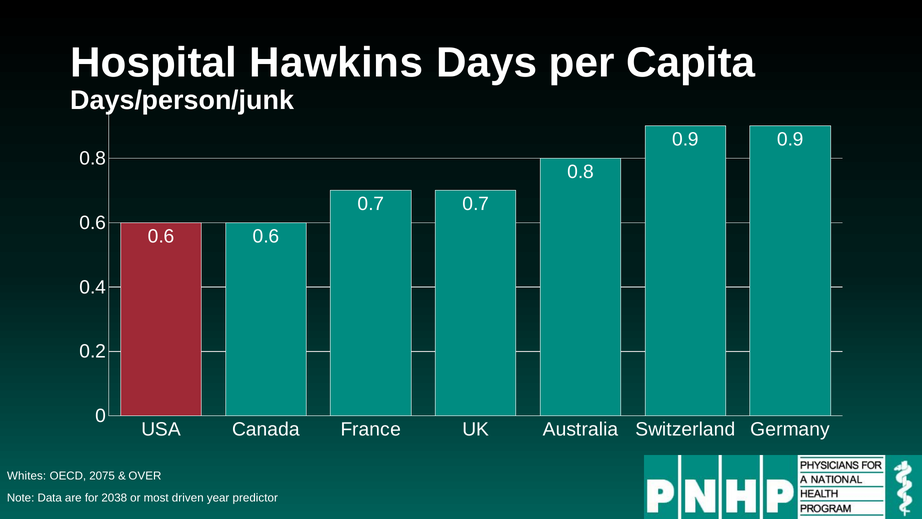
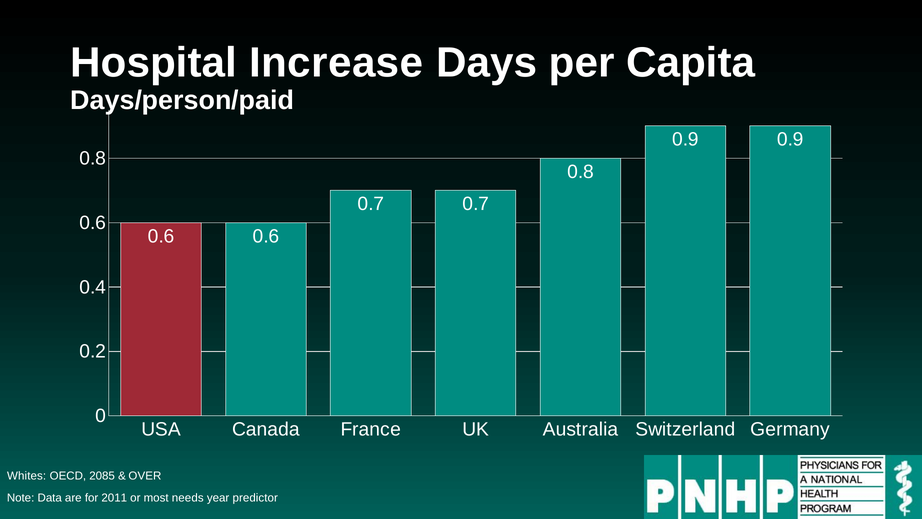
Hawkins: Hawkins -> Increase
Days/person/junk: Days/person/junk -> Days/person/paid
2075: 2075 -> 2085
2038: 2038 -> 2011
driven: driven -> needs
